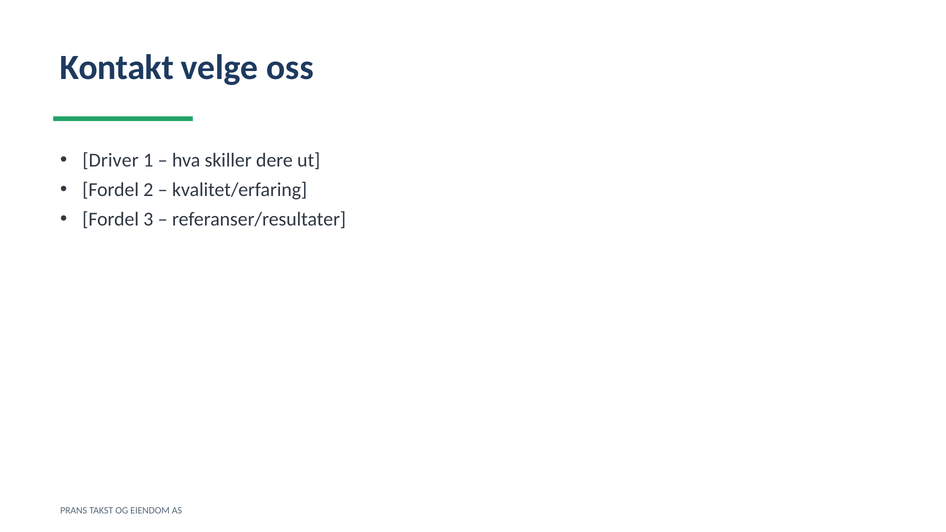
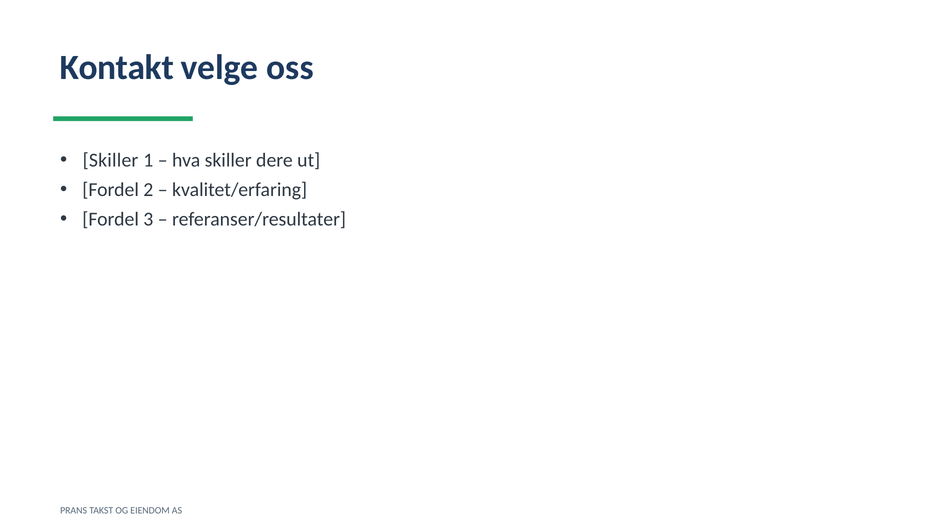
Driver at (111, 160): Driver -> Skiller
